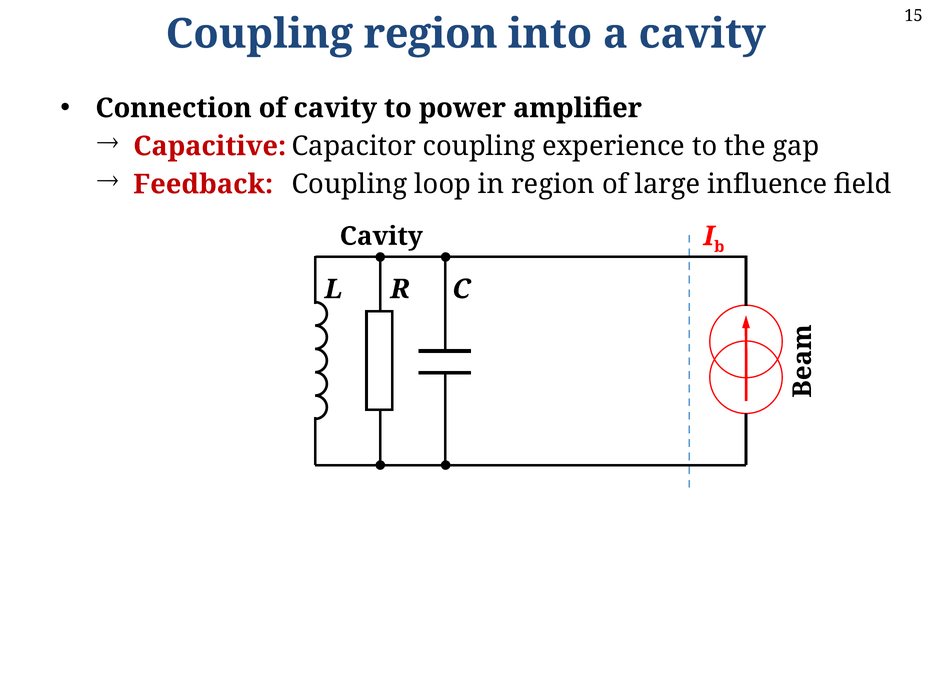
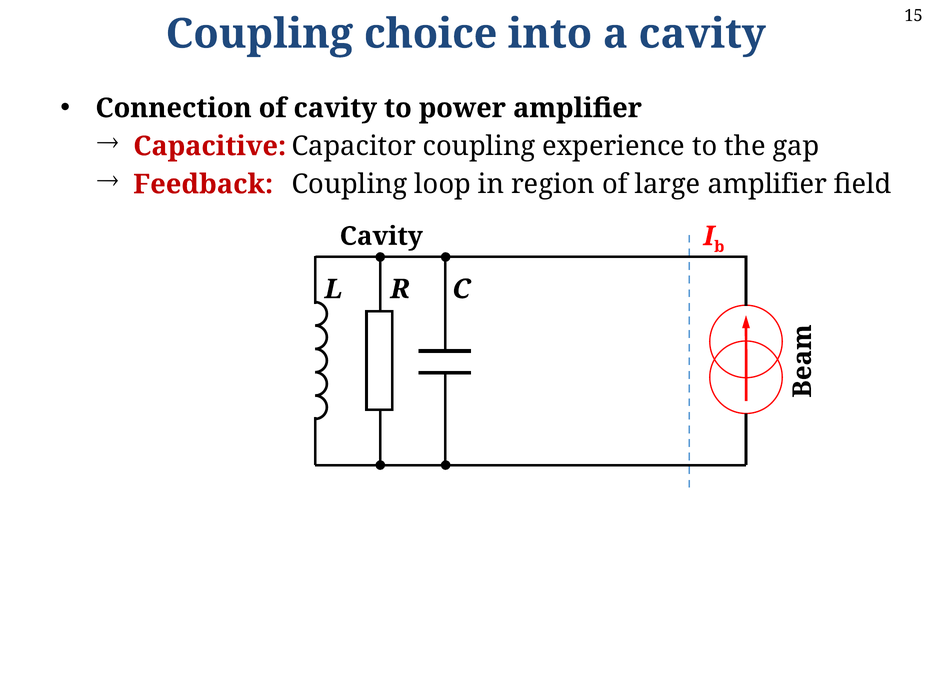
Coupling region: region -> choice
large influence: influence -> amplifier
